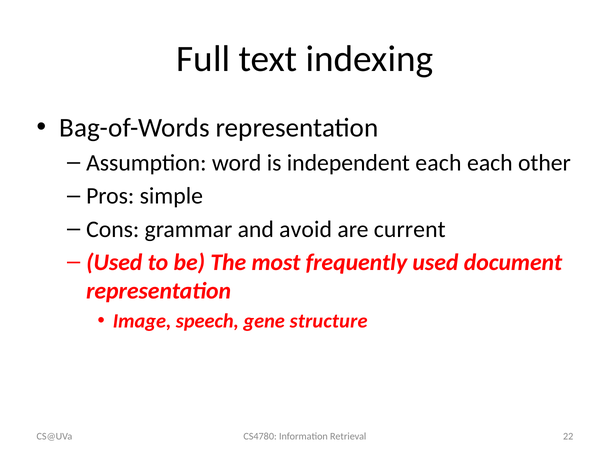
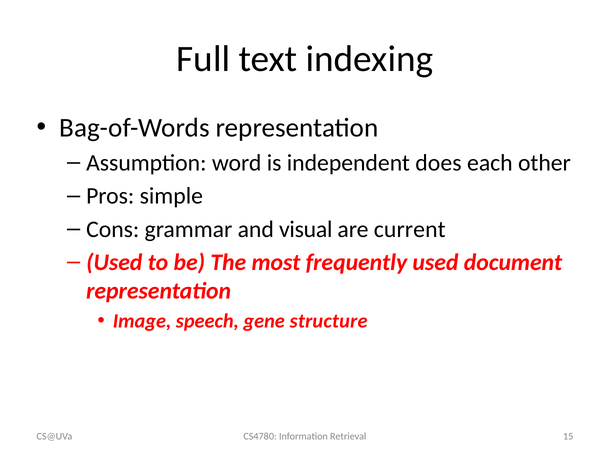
independent each: each -> does
avoid: avoid -> visual
22: 22 -> 15
